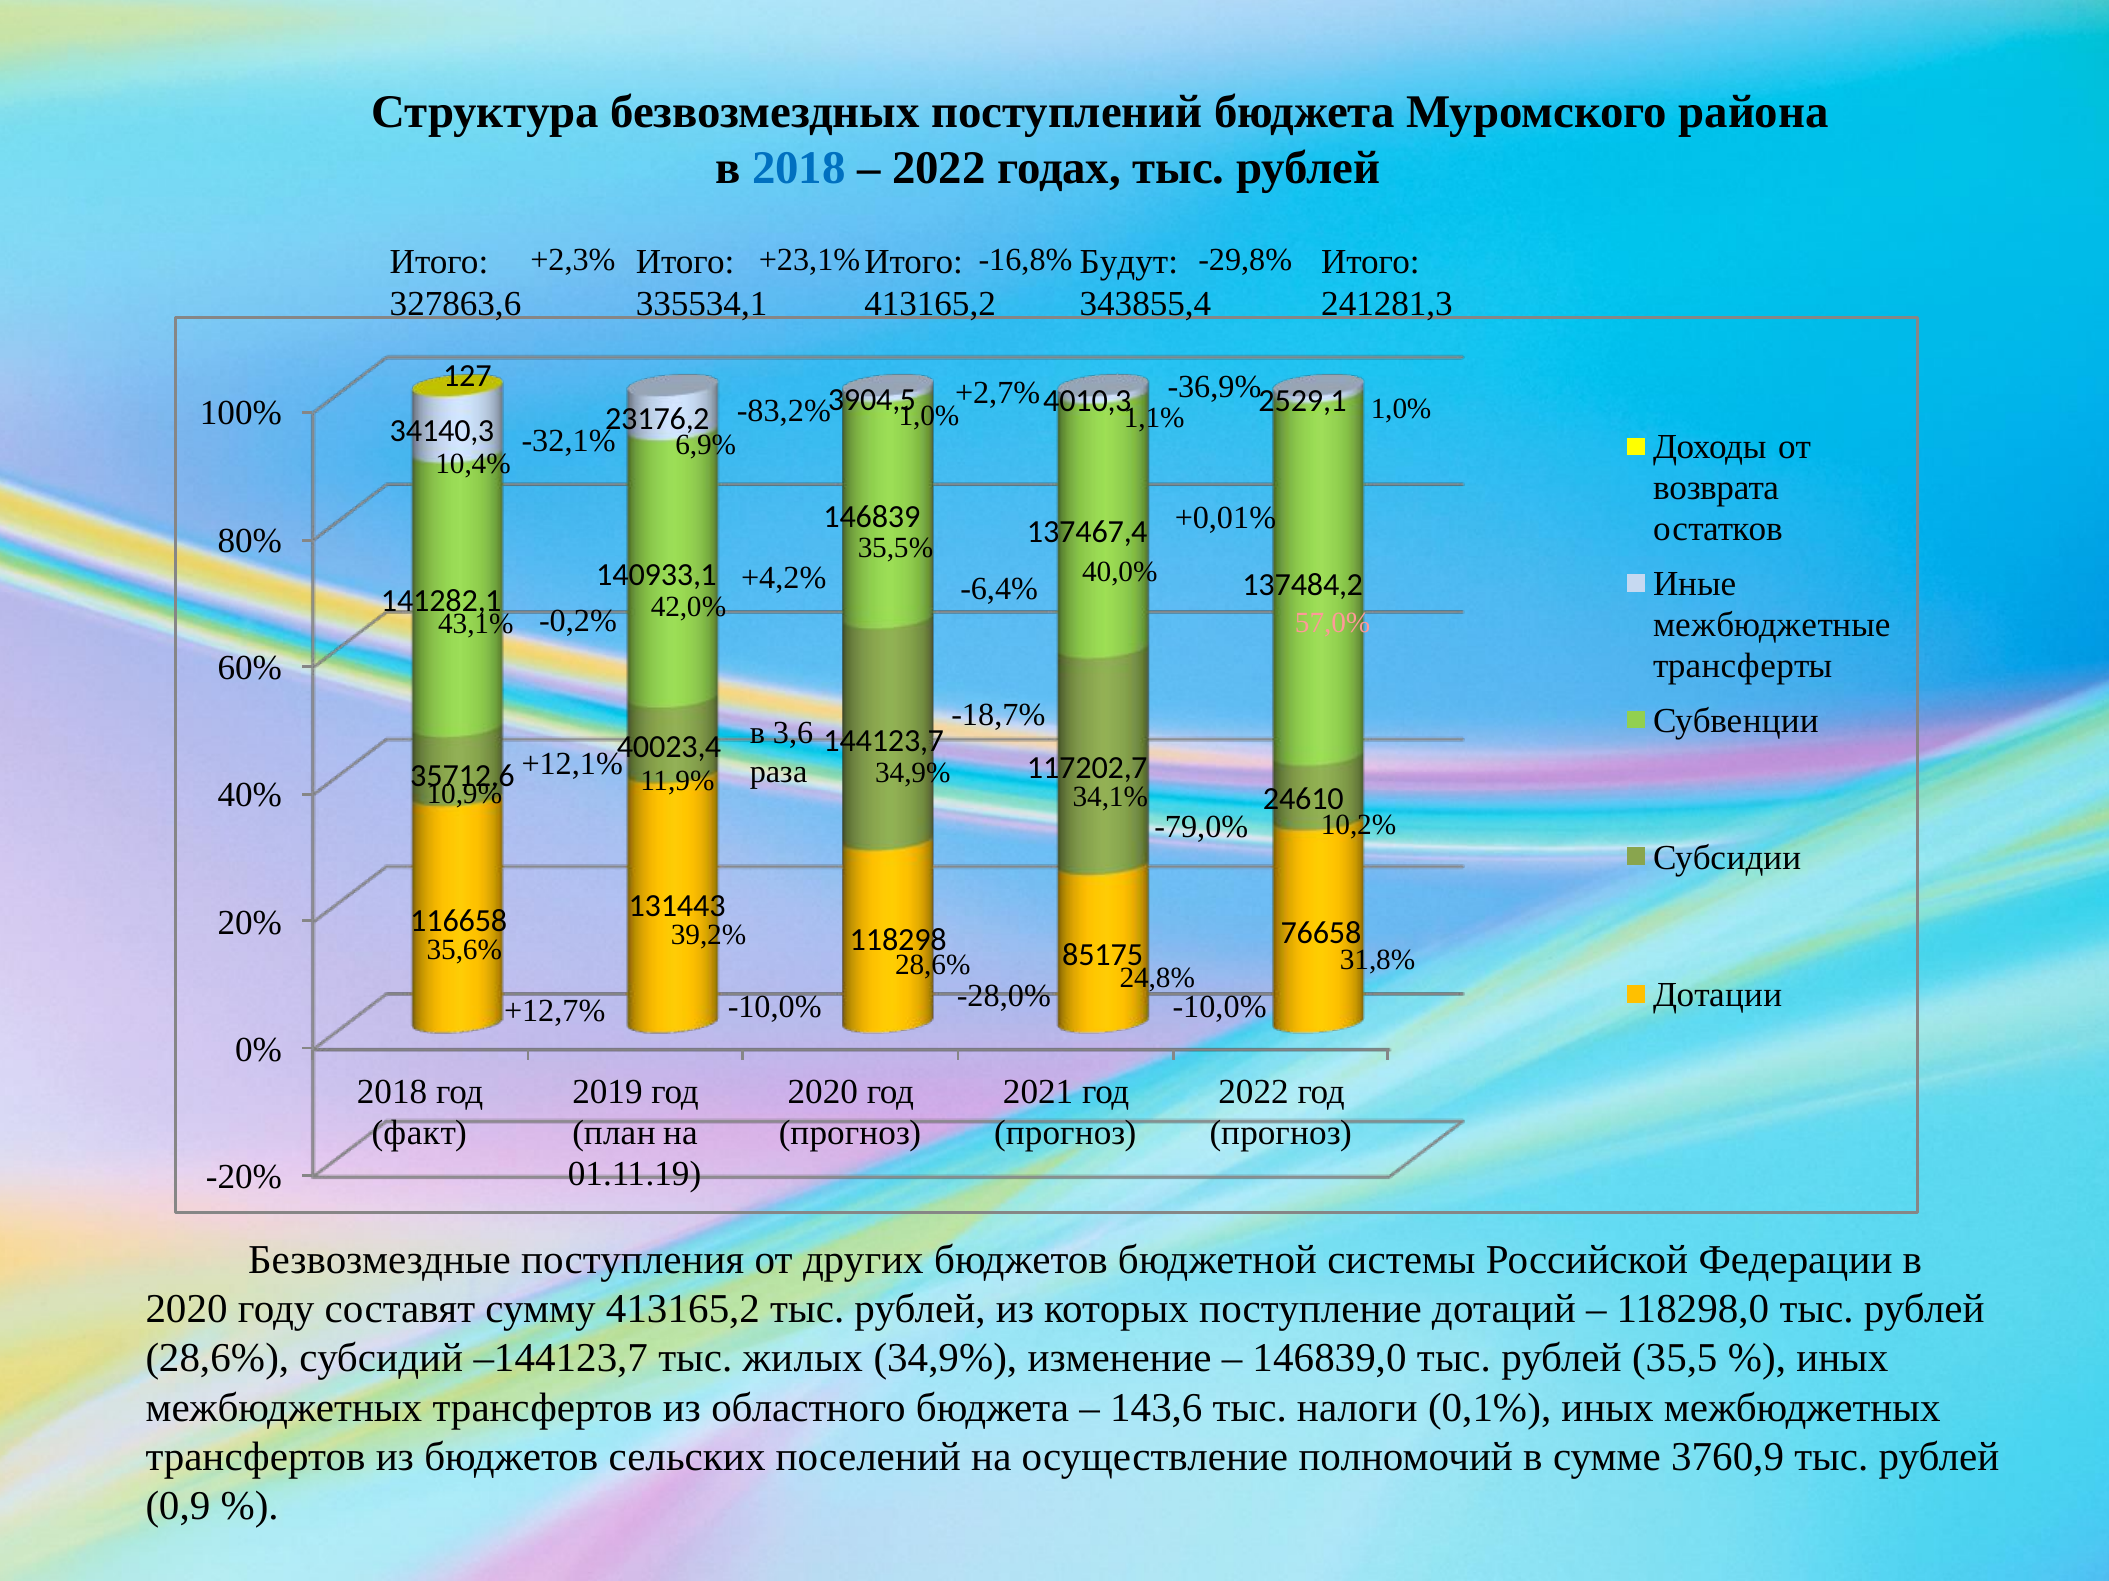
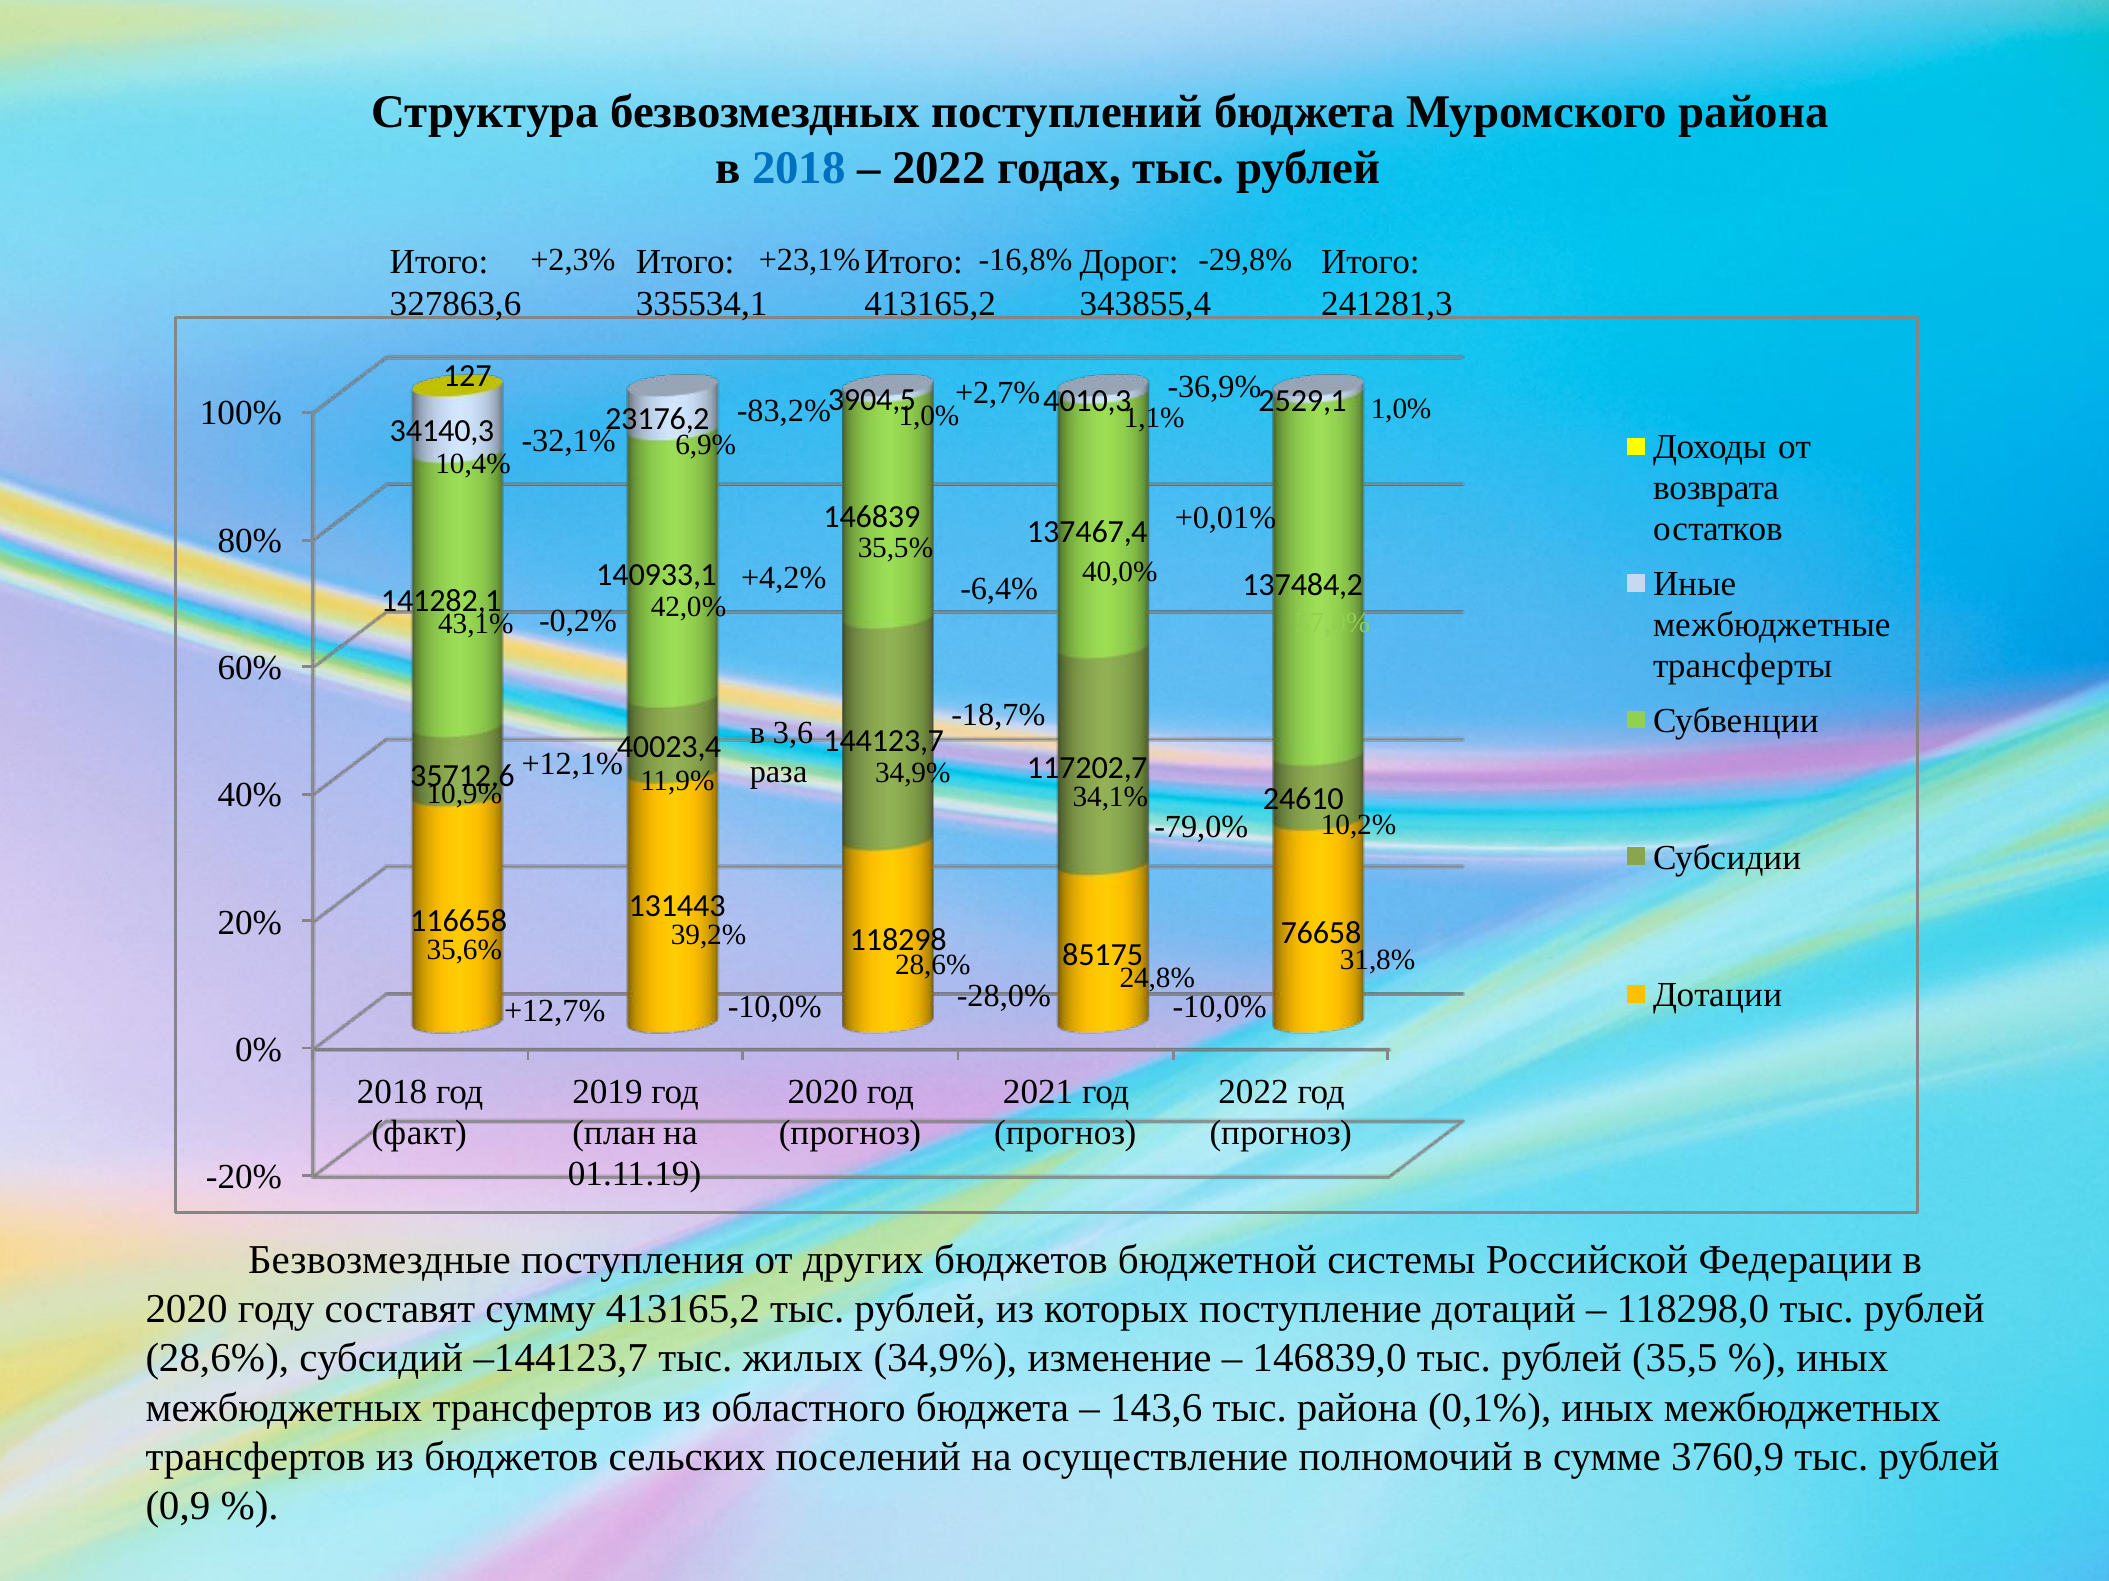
Будут: Будут -> Дорог
57,0% colour: pink -> light green
тыс налоги: налоги -> района
